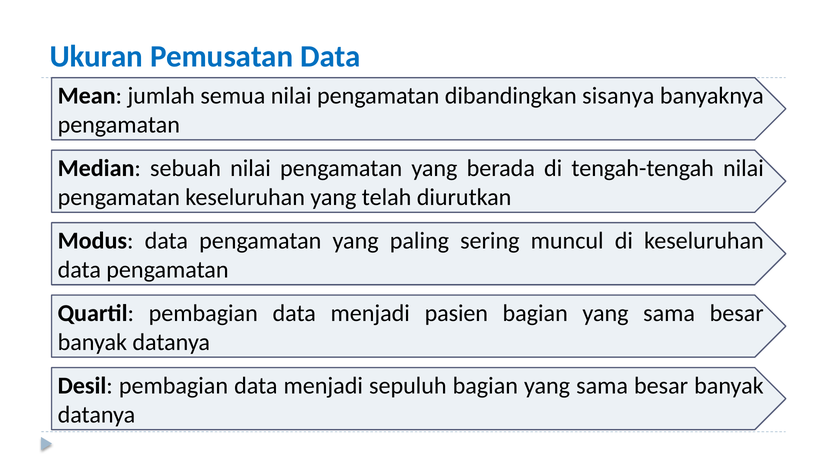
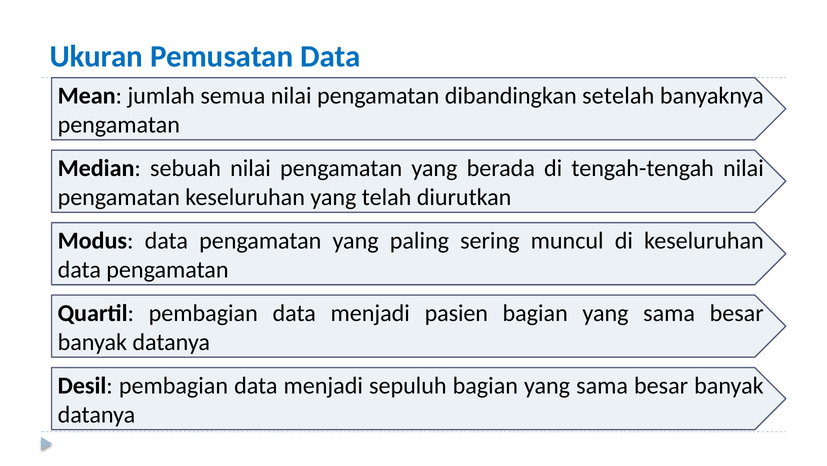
sisanya: sisanya -> setelah
